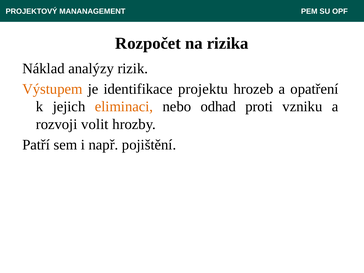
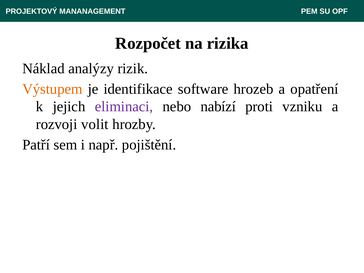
projektu: projektu -> software
eliminaci colour: orange -> purple
odhad: odhad -> nabízí
